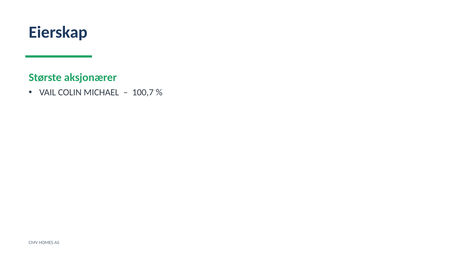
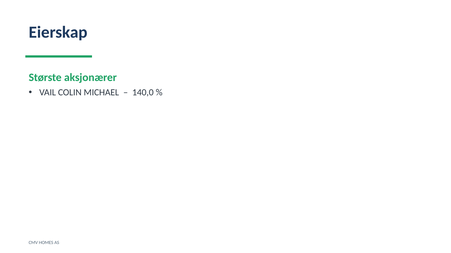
100,7: 100,7 -> 140,0
